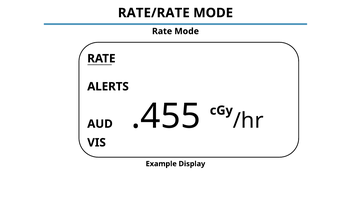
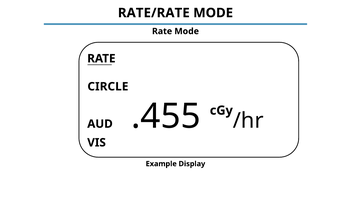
ALERTS: ALERTS -> CIRCLE
